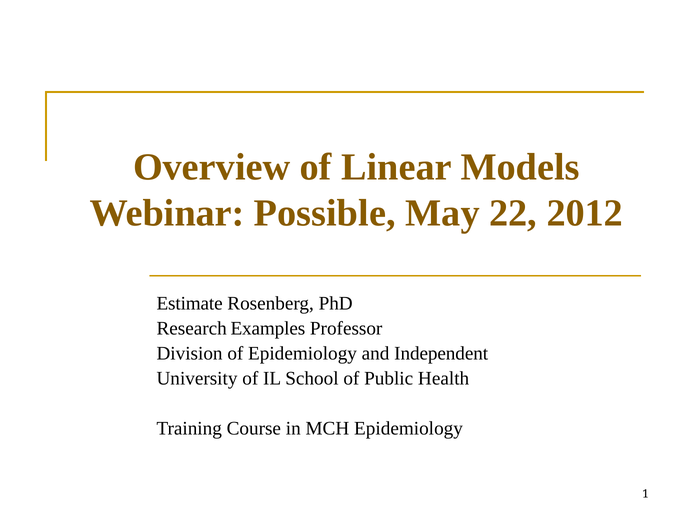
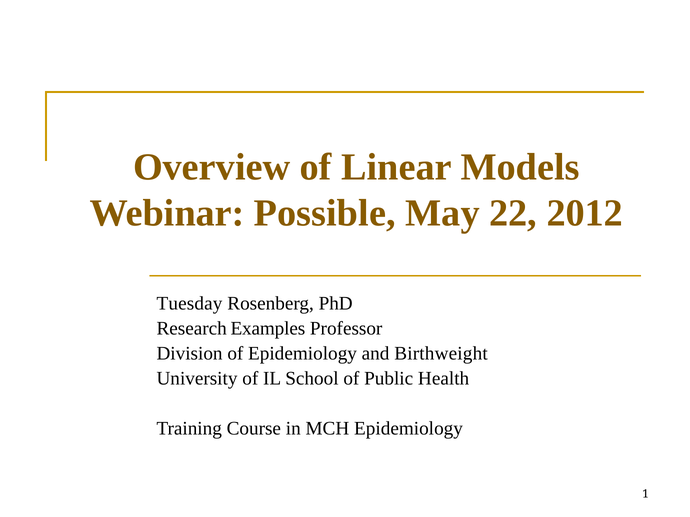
Estimate: Estimate -> Tuesday
Independent: Independent -> Birthweight
